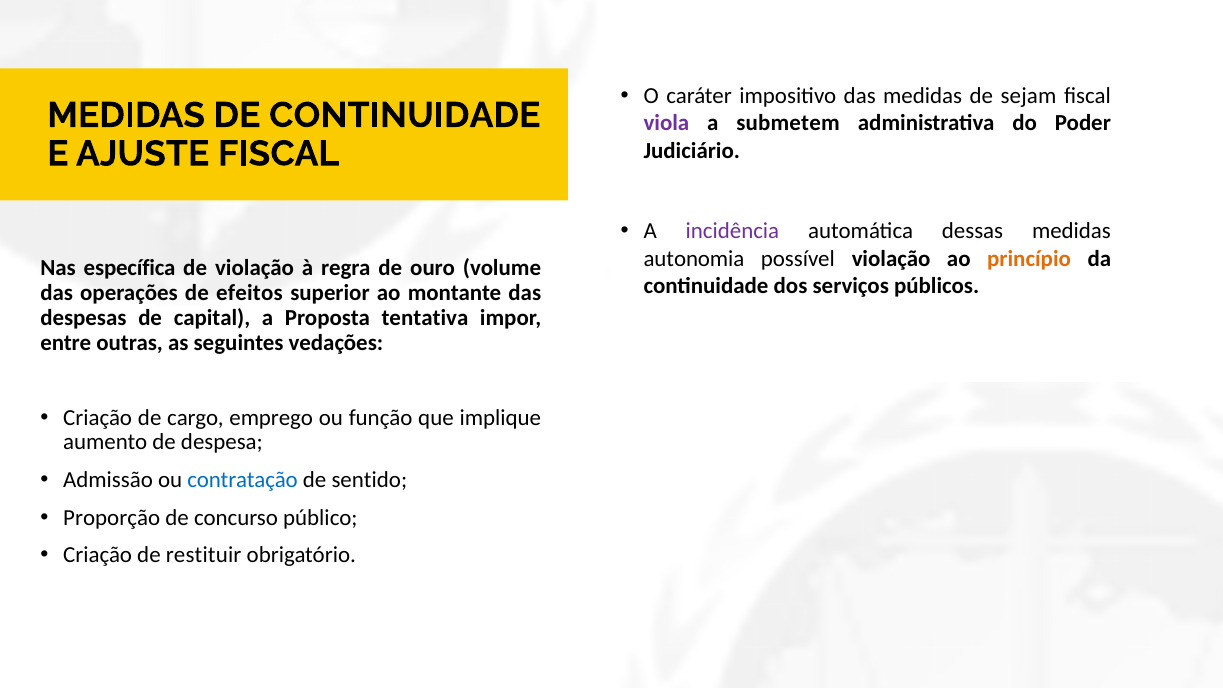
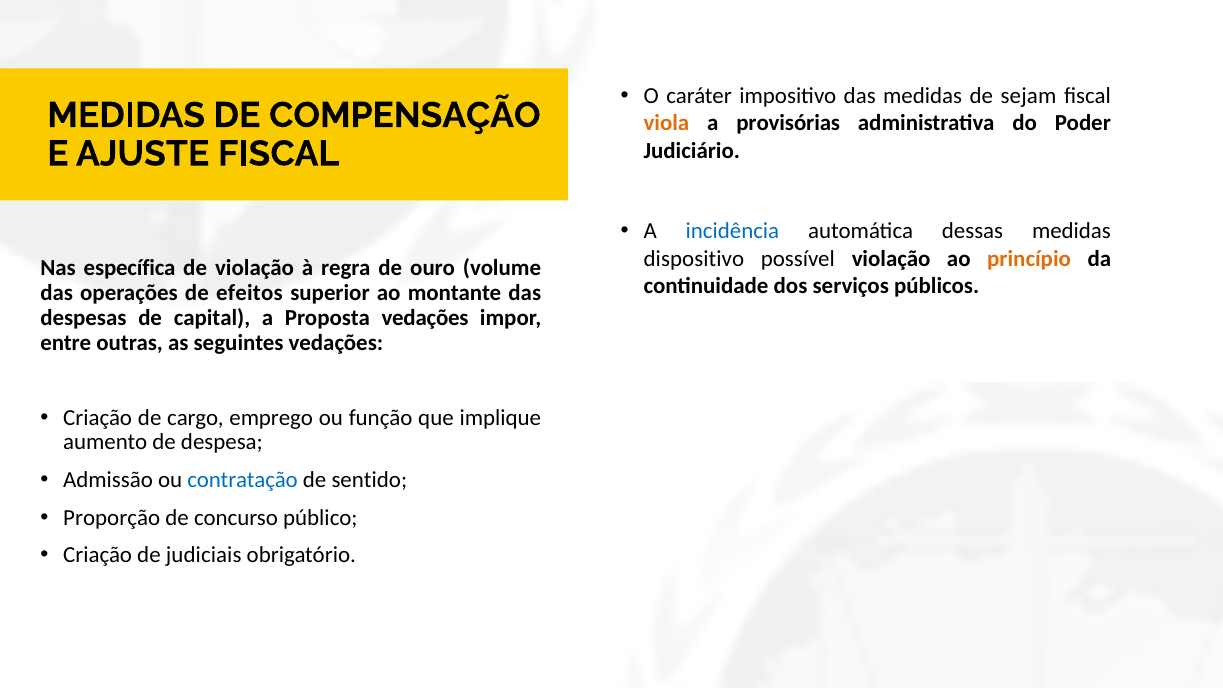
DE CONTINUIDADE: CONTINUIDADE -> COMPENSAÇÃO
viola colour: purple -> orange
submetem: submetem -> provisórias
incidência colour: purple -> blue
autonomia: autonomia -> dispositivo
Proposta tentativa: tentativa -> vedações
restituir: restituir -> judiciais
